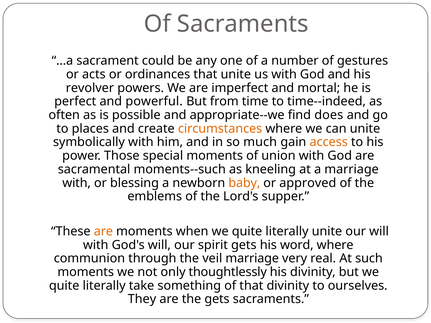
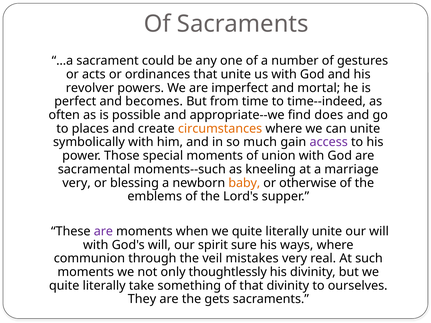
powerful: powerful -> becomes
access colour: orange -> purple
with at (77, 183): with -> very
approved: approved -> otherwise
are at (103, 231) colour: orange -> purple
spirit gets: gets -> sure
word: word -> ways
veil marriage: marriage -> mistakes
